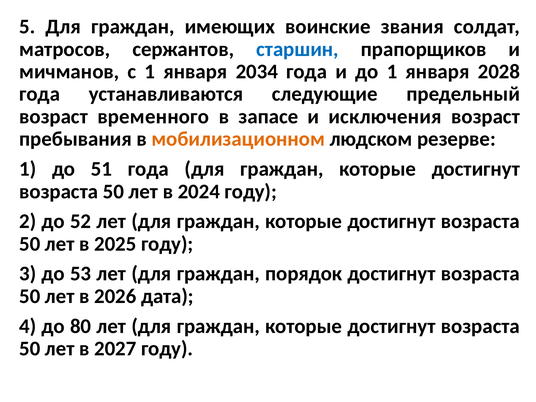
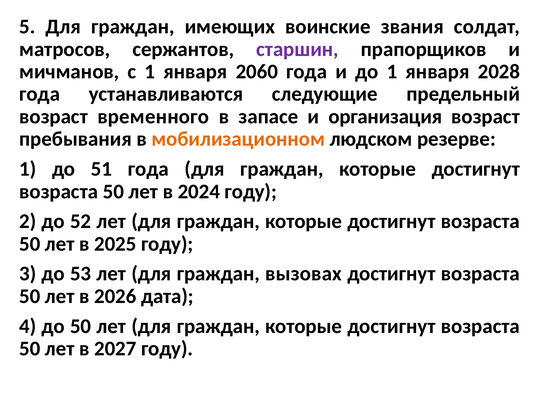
старшин colour: blue -> purple
2034: 2034 -> 2060
исключения: исключения -> организация
порядок: порядок -> вызовах
до 80: 80 -> 50
